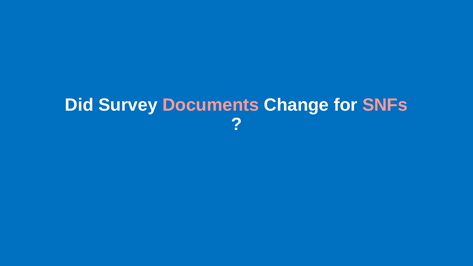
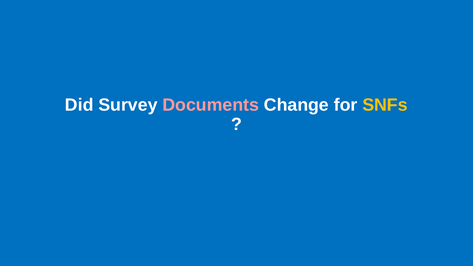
SNFs colour: pink -> yellow
